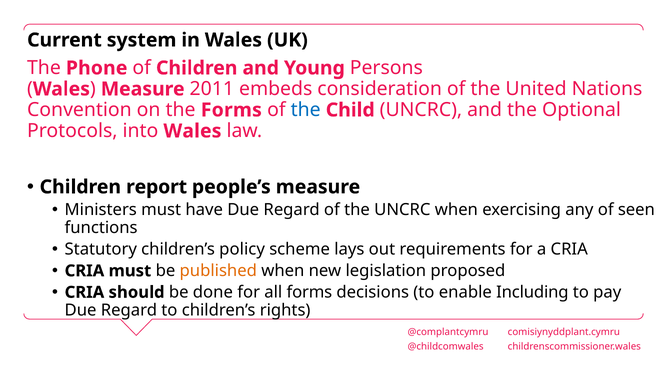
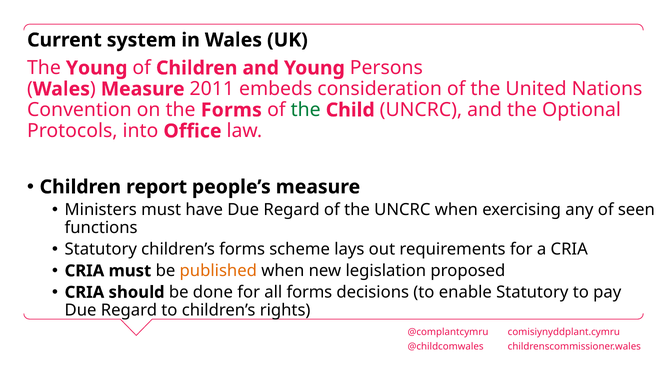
The Phone: Phone -> Young
the at (306, 110) colour: blue -> green
into Wales: Wales -> Office
children’s policy: policy -> forms
enable Including: Including -> Statutory
